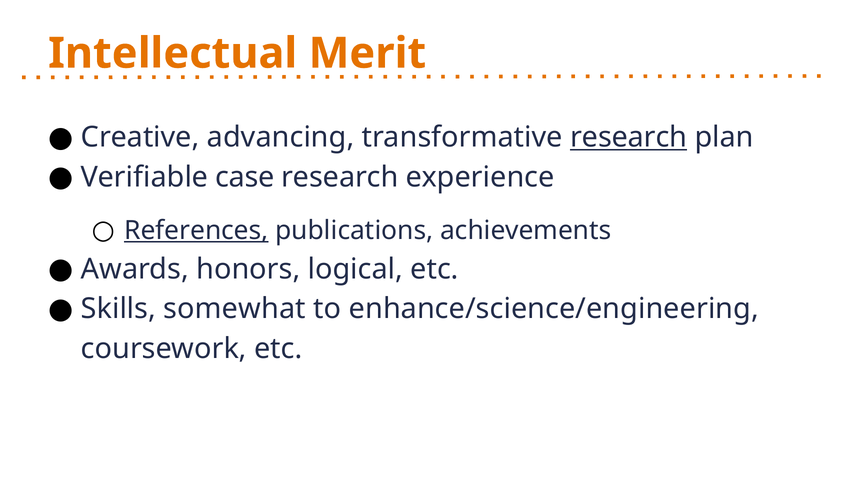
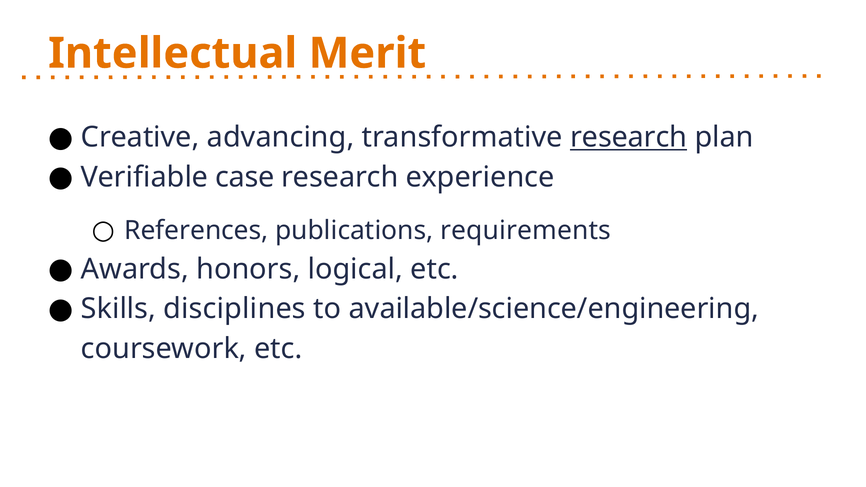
References underline: present -> none
achievements: achievements -> requirements
somewhat: somewhat -> disciplines
enhance/science/engineering: enhance/science/engineering -> available/science/engineering
